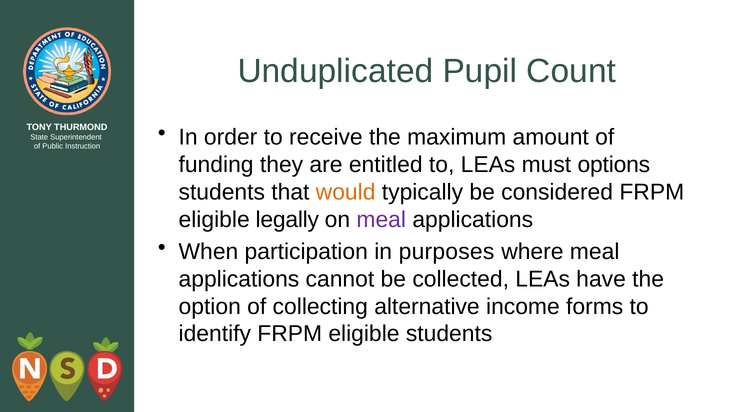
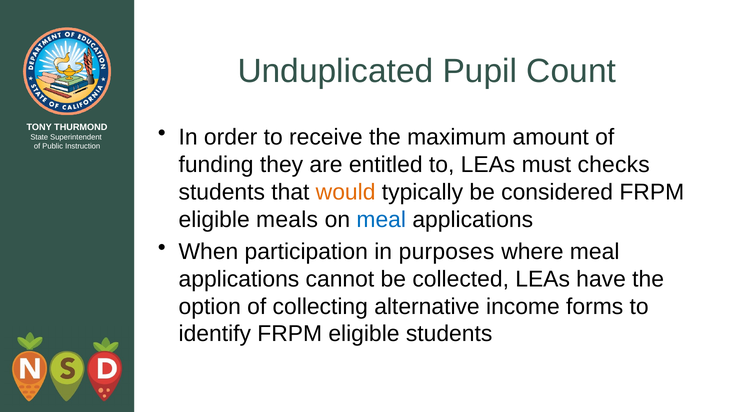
options: options -> checks
legally: legally -> meals
meal at (381, 219) colour: purple -> blue
